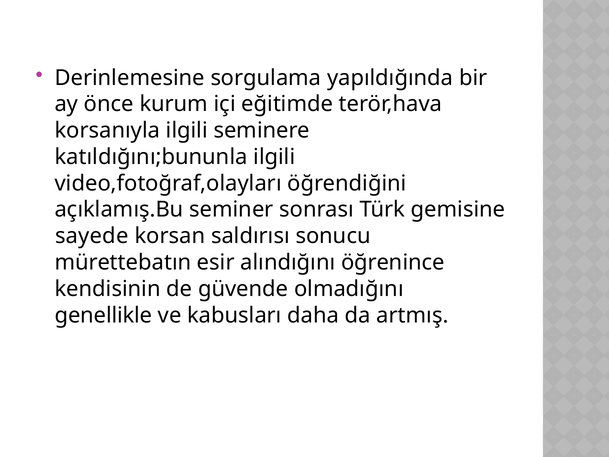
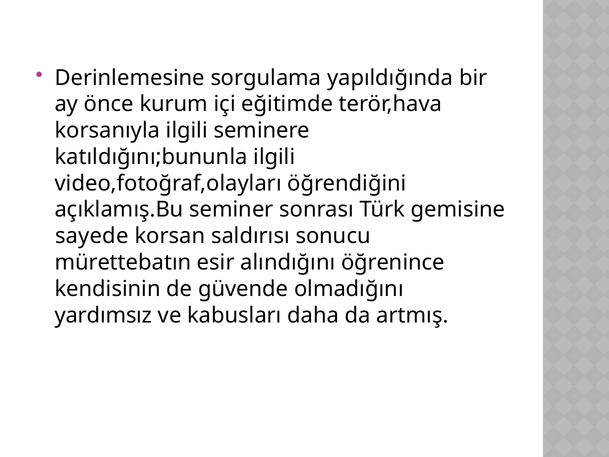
genellikle: genellikle -> yardımsız
